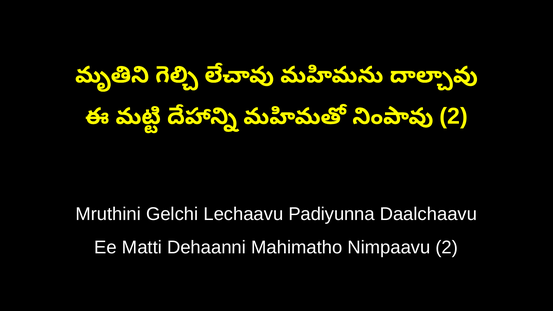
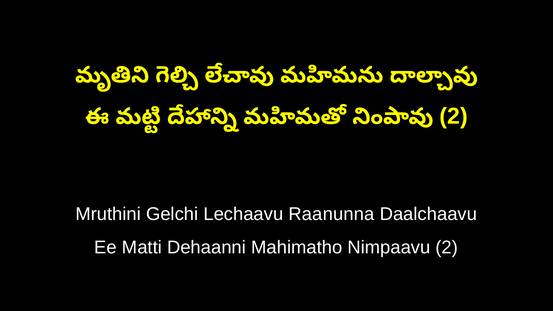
Padiyunna: Padiyunna -> Raanunna
